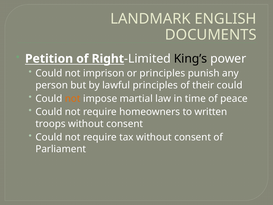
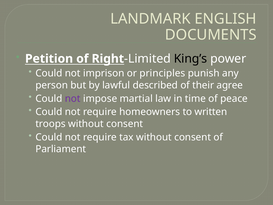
lawful principles: principles -> described
their could: could -> agree
not at (73, 98) colour: orange -> purple
